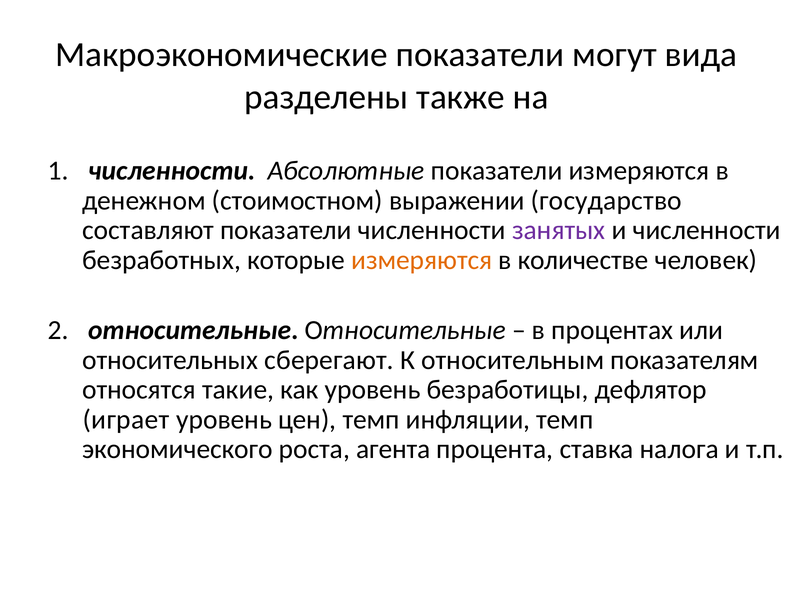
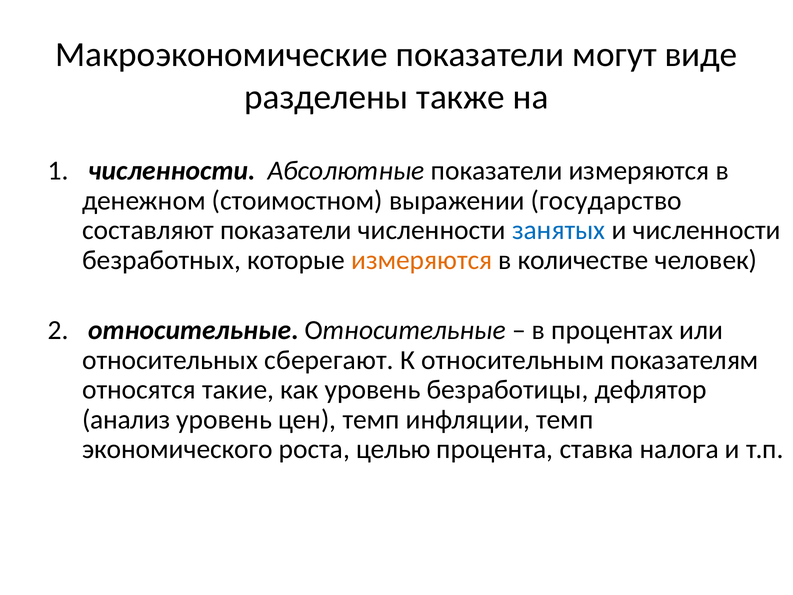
вида: вида -> виде
занятых colour: purple -> blue
играет: играет -> анализ
агента: агента -> целью
